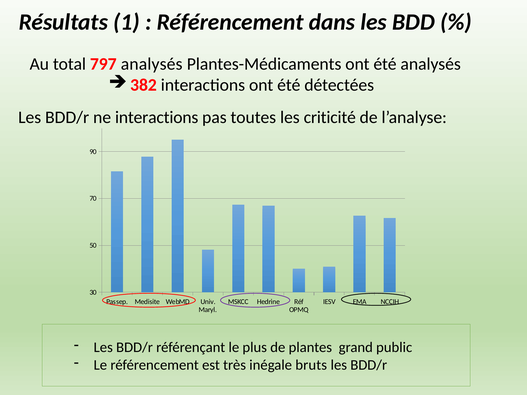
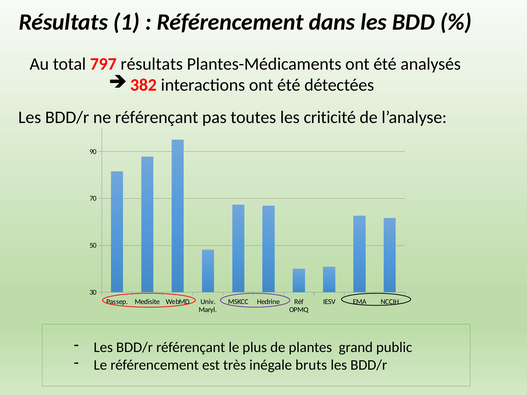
797 analysés: analysés -> résultats
ne interactions: interactions -> référençant
